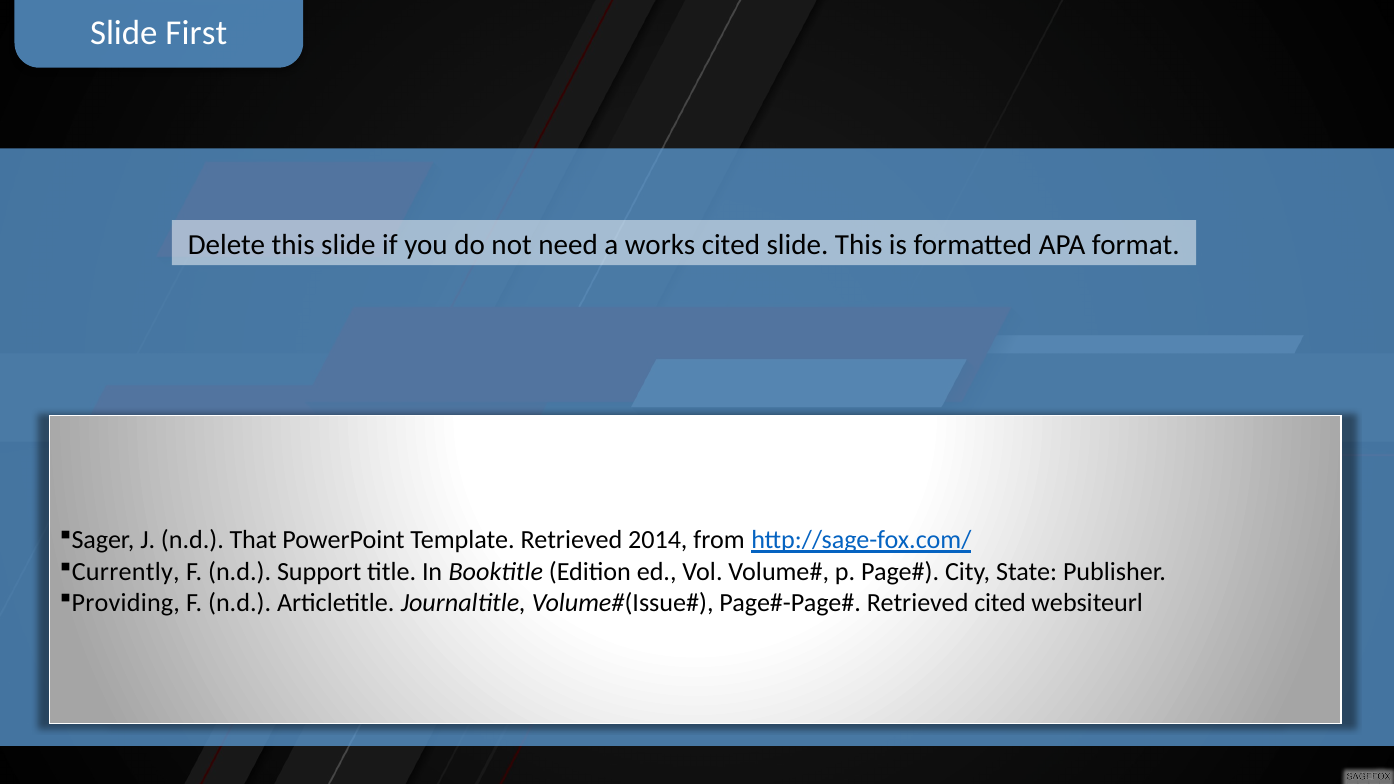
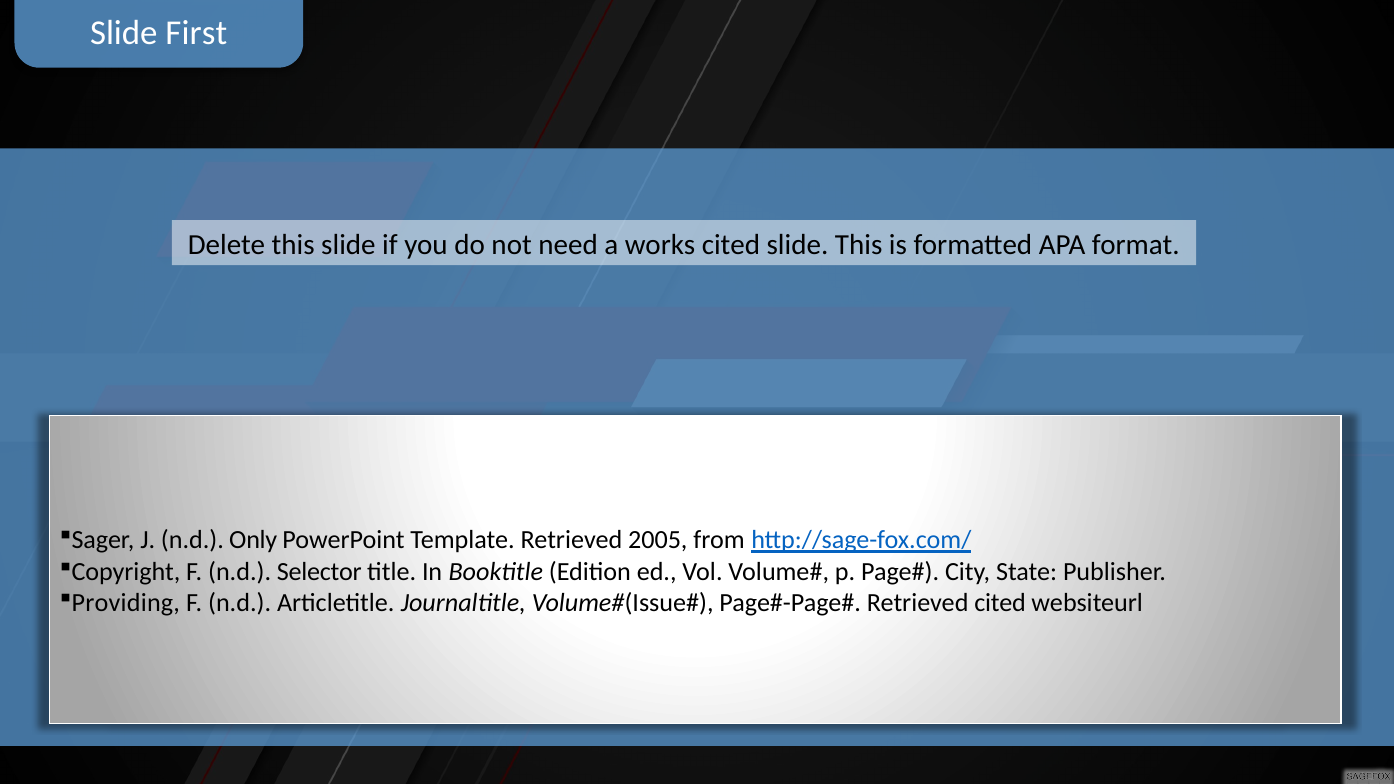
That: That -> Only
2014: 2014 -> 2005
Currently: Currently -> Copyright
Support: Support -> Selector
